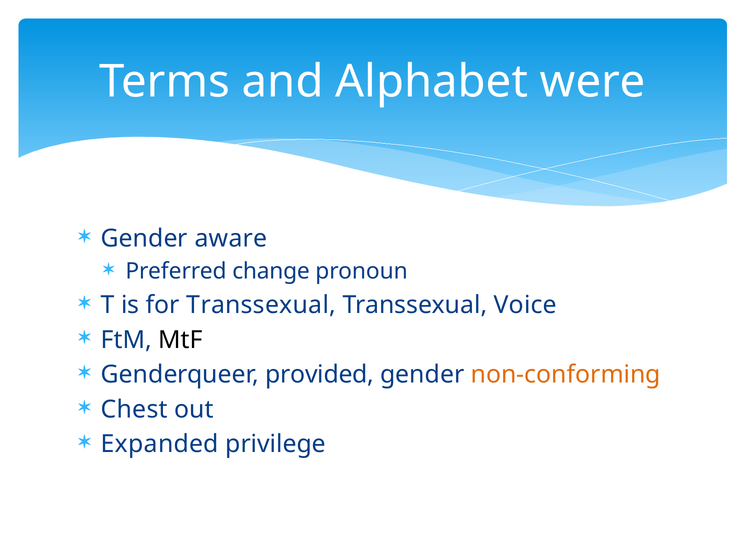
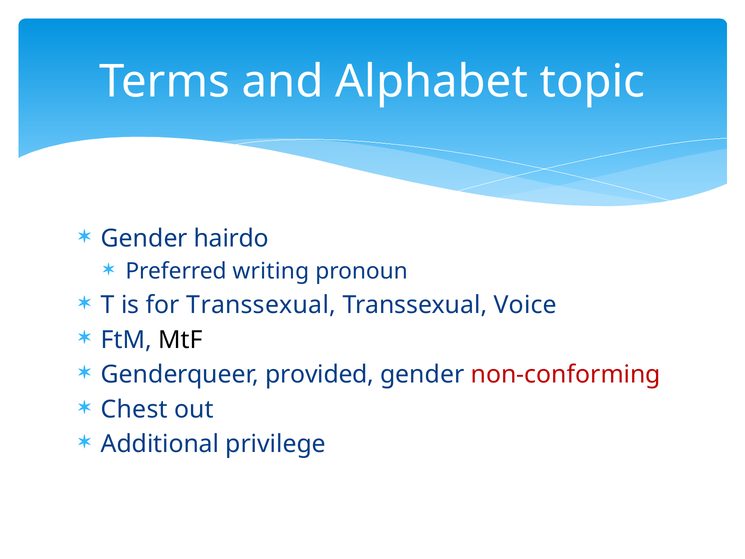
were: were -> topic
aware: aware -> hairdo
change: change -> writing
non-conforming colour: orange -> red
Expanded: Expanded -> Additional
